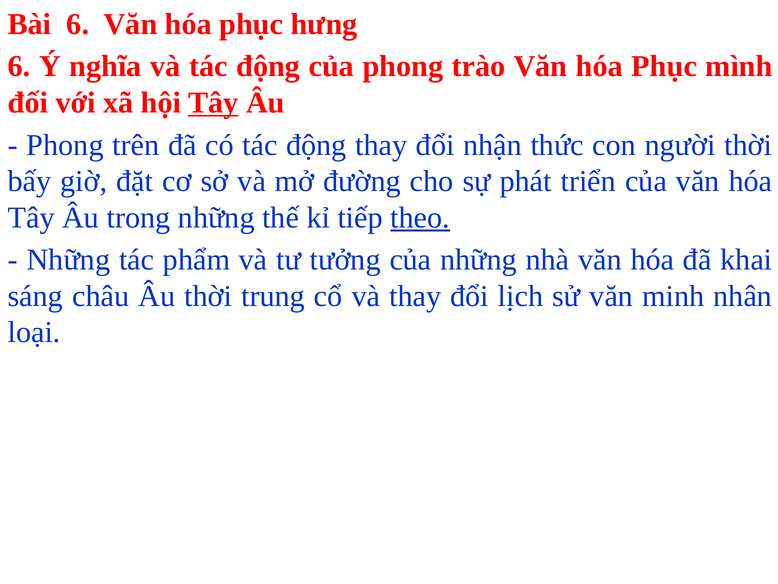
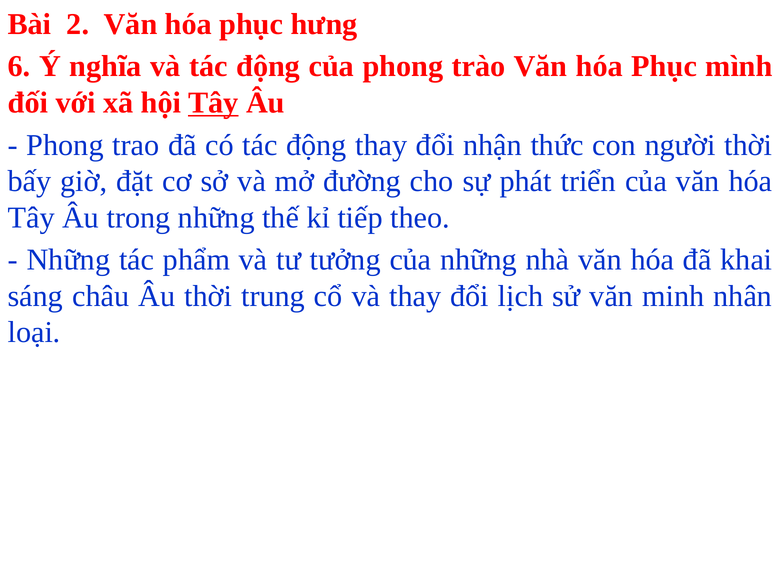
Bài 6: 6 -> 2
trên: trên -> trao
theo underline: present -> none
